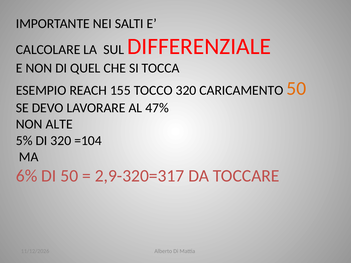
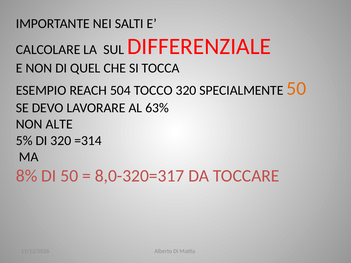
155: 155 -> 504
CARICAMENTO: CARICAMENTO -> SPECIALMENTE
47%: 47% -> 63%
=104: =104 -> =314
6%: 6% -> 8%
2,9-320=317: 2,9-320=317 -> 8,0-320=317
